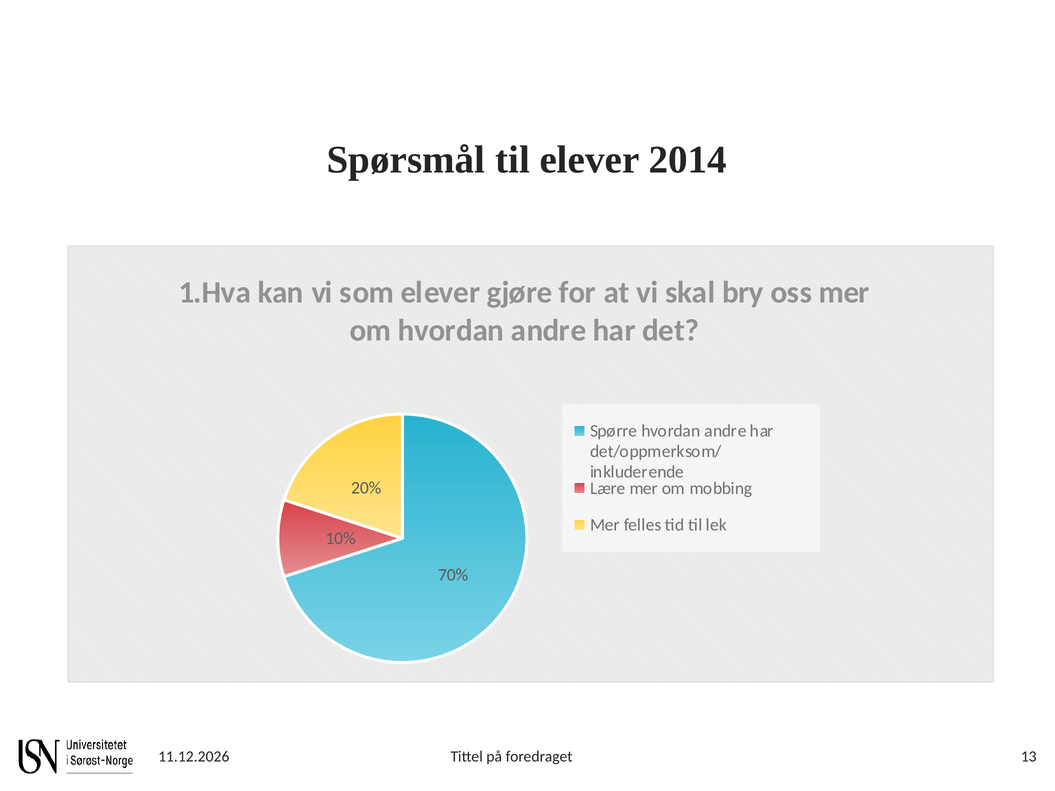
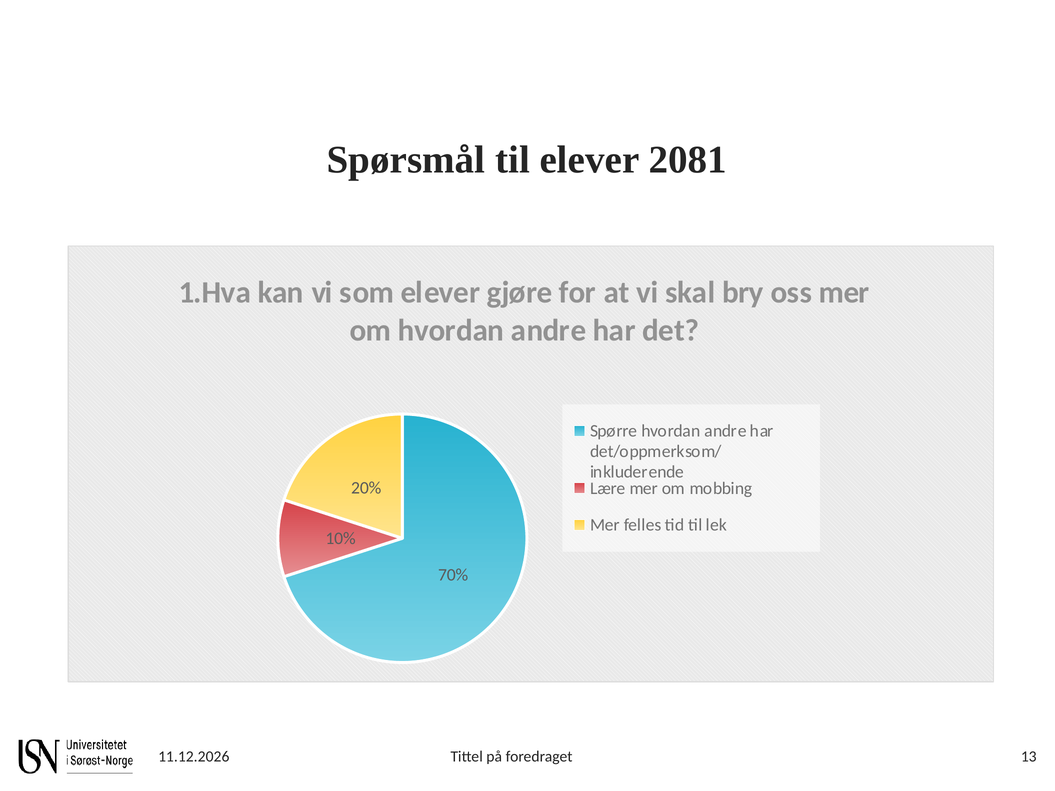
2014: 2014 -> 2081
